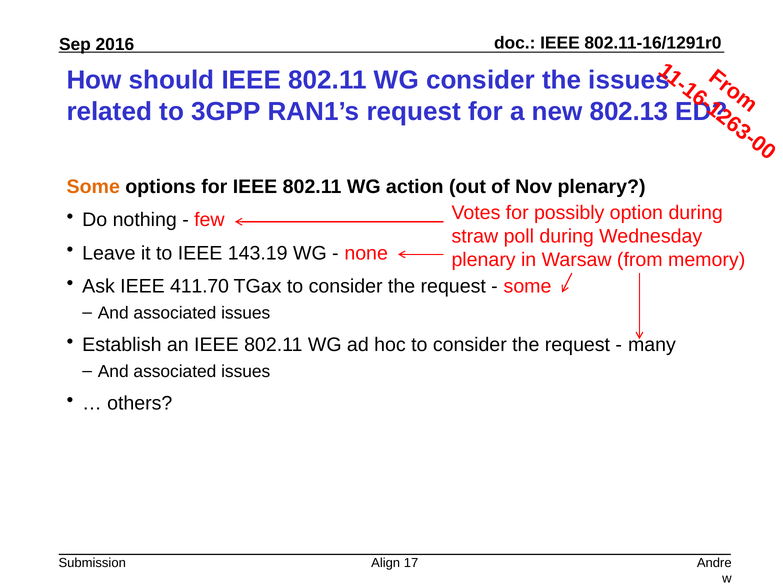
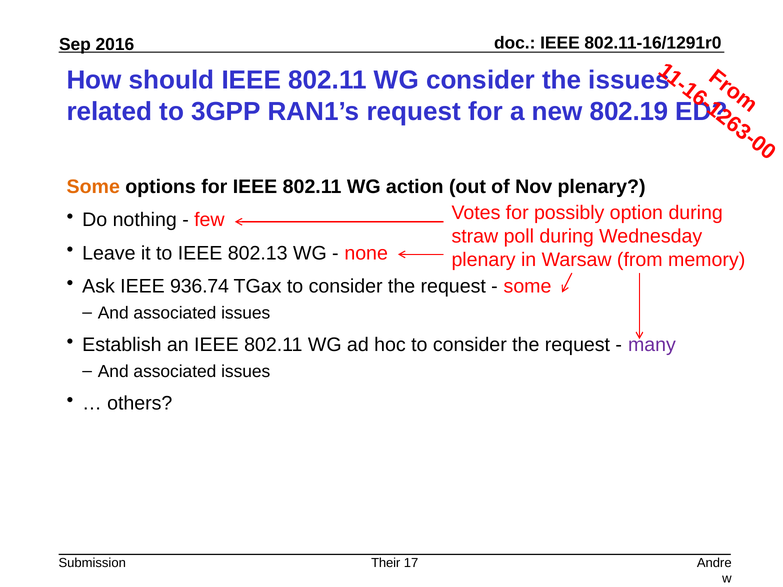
802.13: 802.13 -> 802.19
143.19: 143.19 -> 802.13
411.70: 411.70 -> 936.74
many colour: black -> purple
Align: Align -> Their
